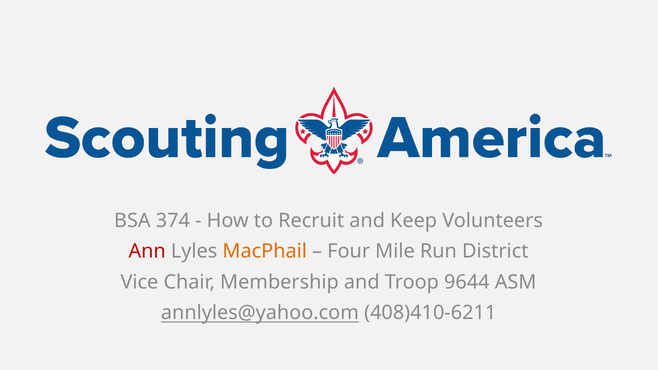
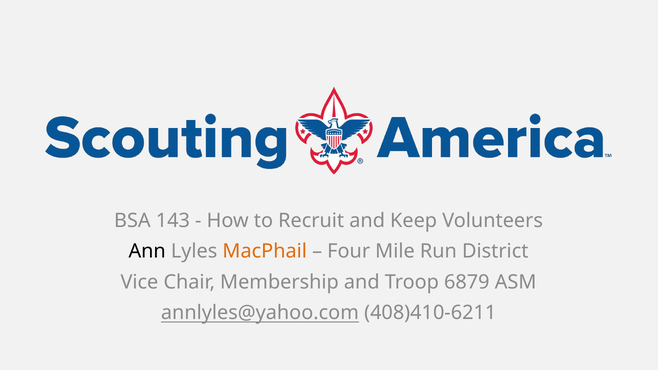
374: 374 -> 143
Ann colour: red -> black
9644: 9644 -> 6879
